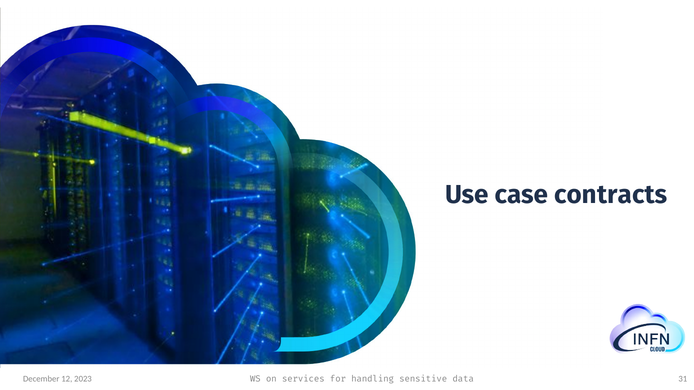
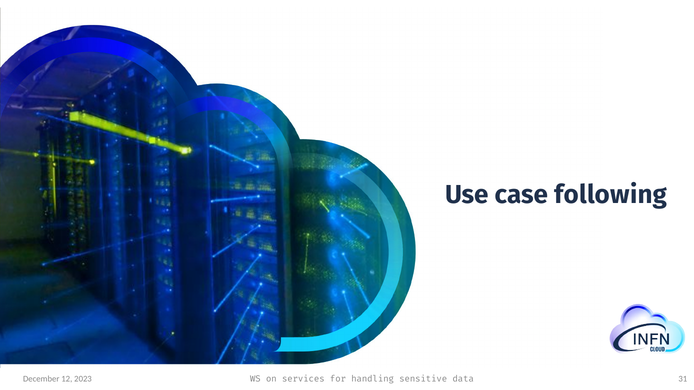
contracts: contracts -> following
